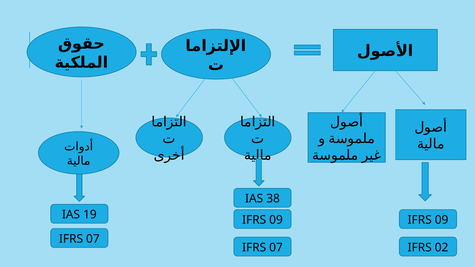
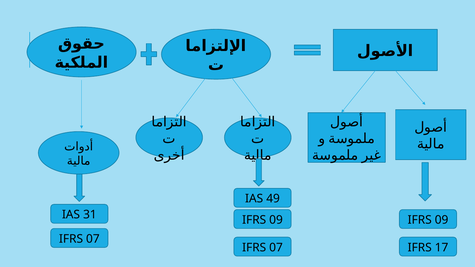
38: 38 -> 49
19: 19 -> 31
02: 02 -> 17
